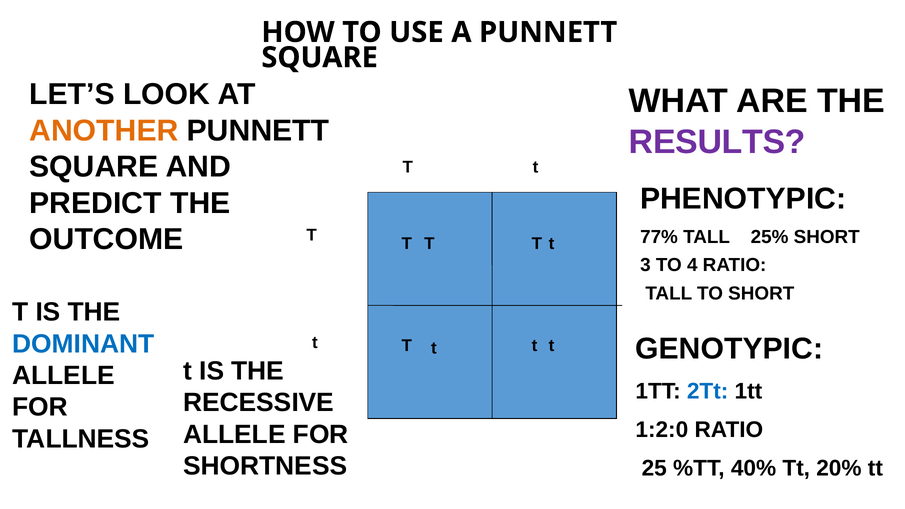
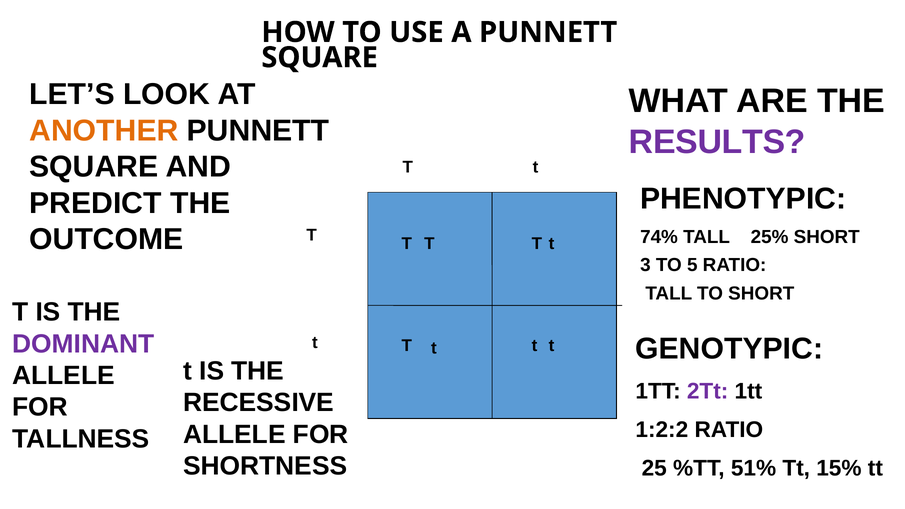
77%: 77% -> 74%
4: 4 -> 5
DOMINANT colour: blue -> purple
2Tt colour: blue -> purple
1:2:0: 1:2:0 -> 1:2:2
40%: 40% -> 51%
20%: 20% -> 15%
